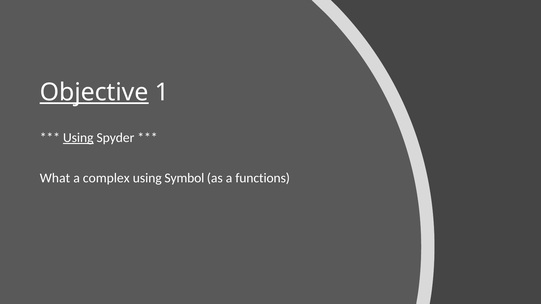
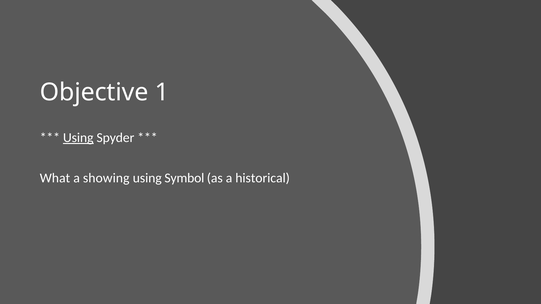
Objective underline: present -> none
complex: complex -> showing
functions: functions -> historical
